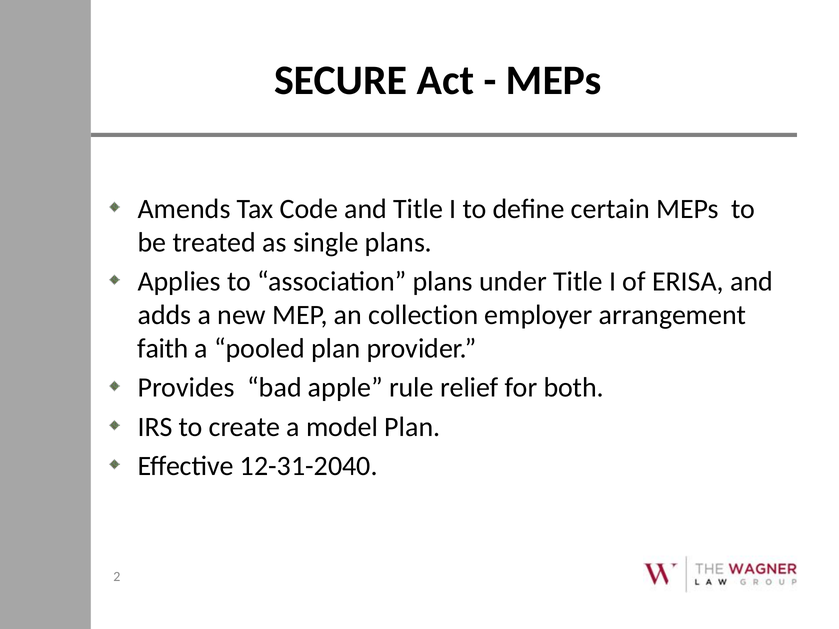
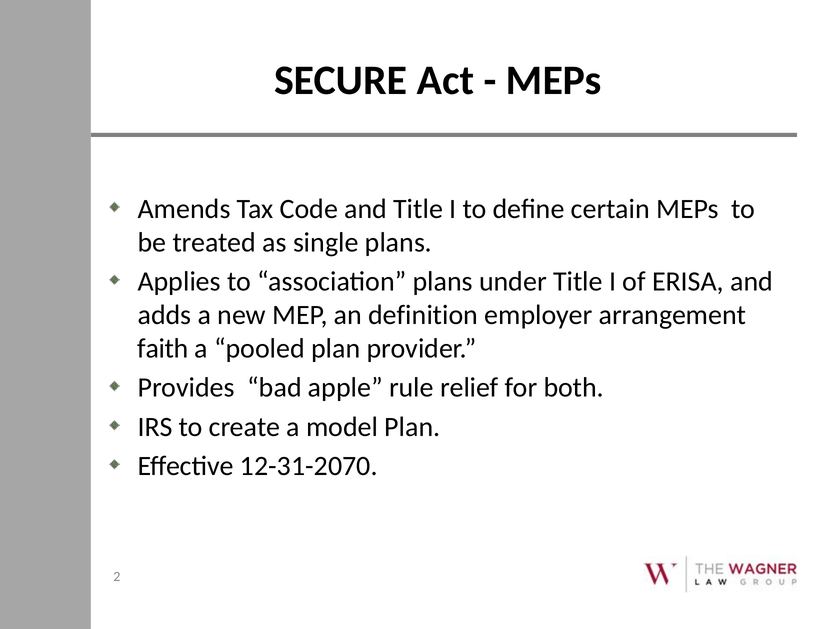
collection: collection -> definition
12-31-2040: 12-31-2040 -> 12-31-2070
